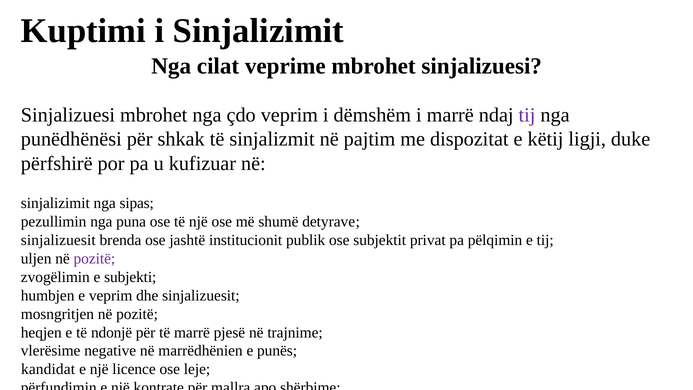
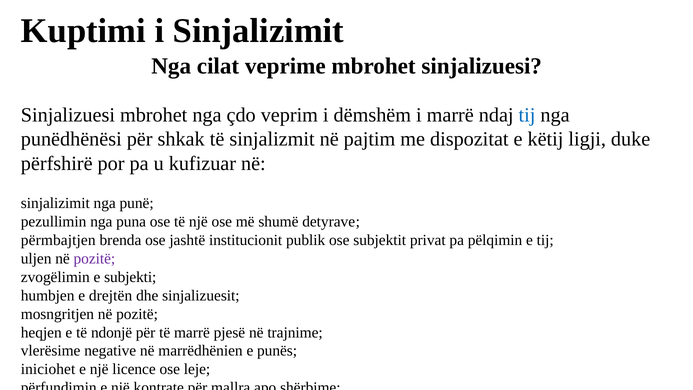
tij at (527, 115) colour: purple -> blue
sipas: sipas -> punë
sinjalizuesit at (58, 240): sinjalizuesit -> përmbajtjen
e veprim: veprim -> drejtën
kandidat: kandidat -> iniciohet
